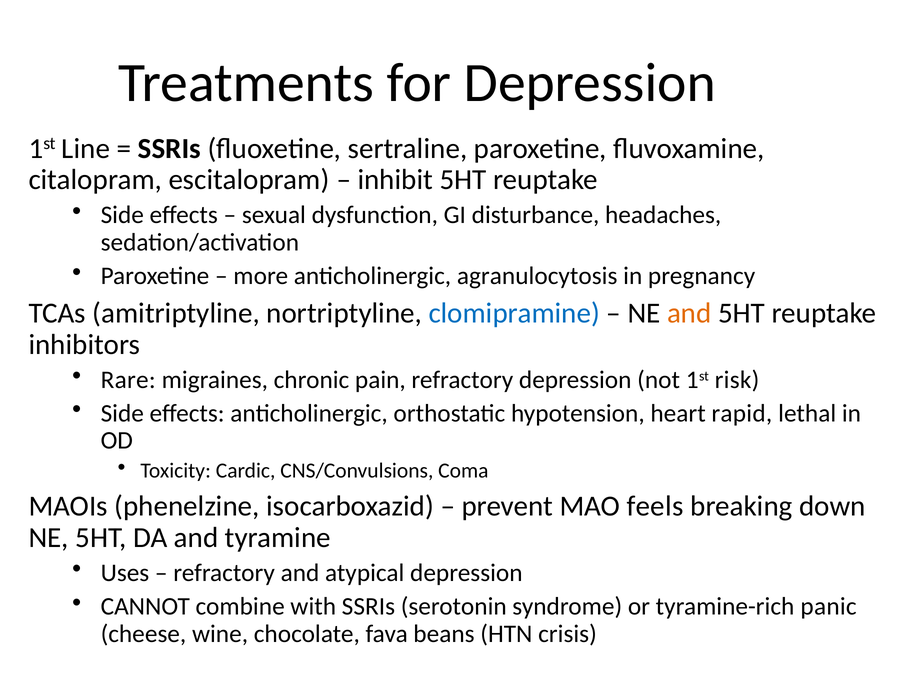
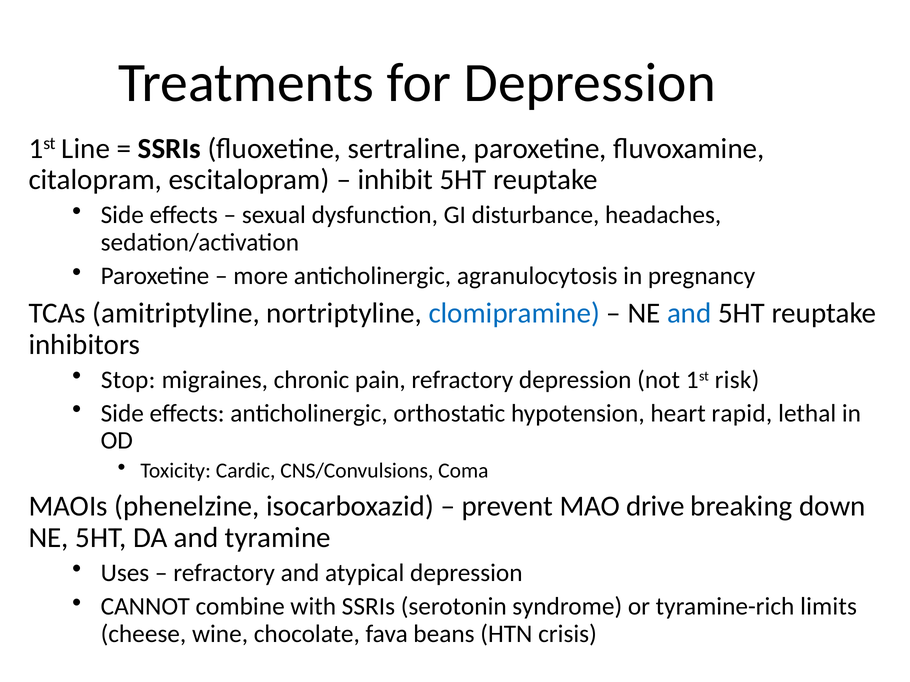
and at (689, 313) colour: orange -> blue
Rare: Rare -> Stop
feels: feels -> drive
panic: panic -> limits
